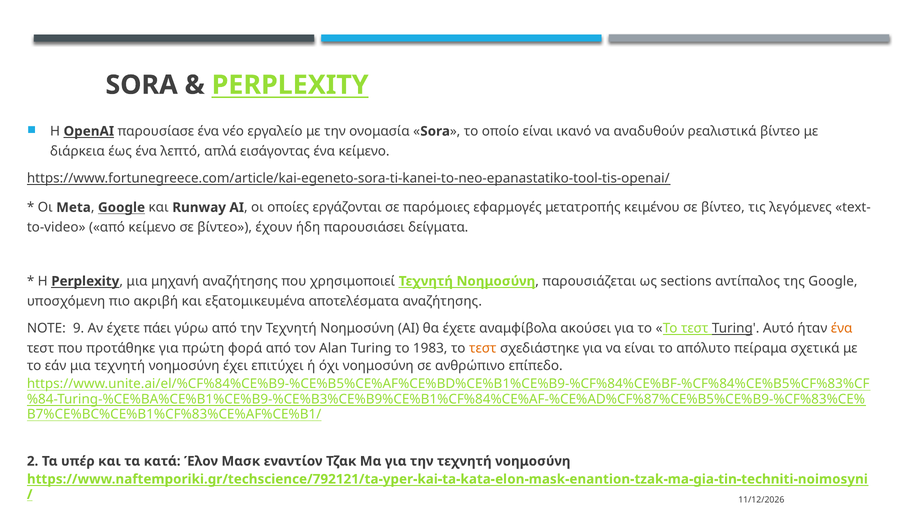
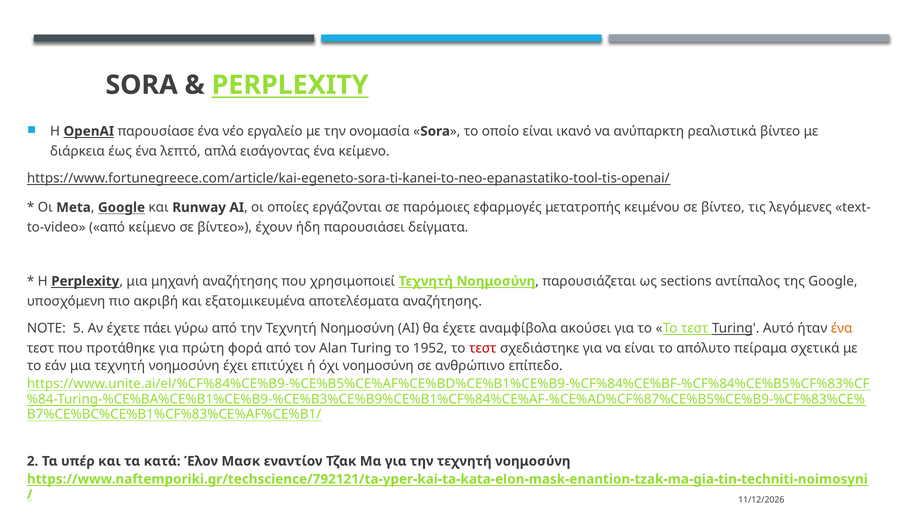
αναδυθούν: αναδυθούν -> ανύπαρκτη
9: 9 -> 5
1983: 1983 -> 1952
τεστ at (483, 348) colour: orange -> red
